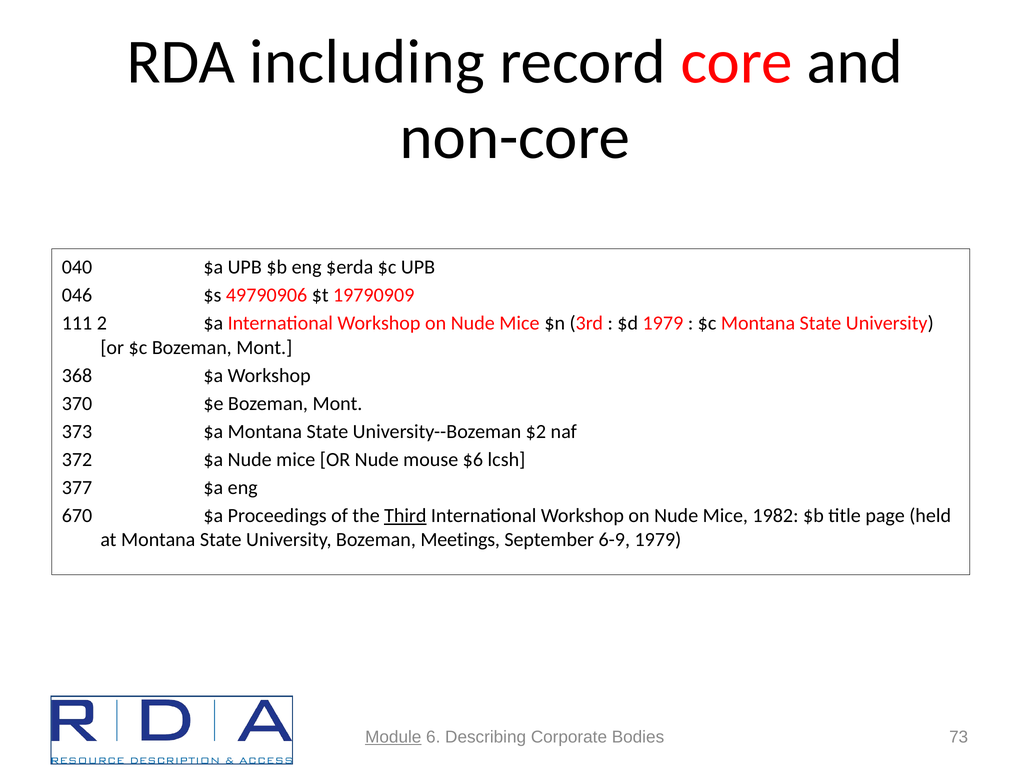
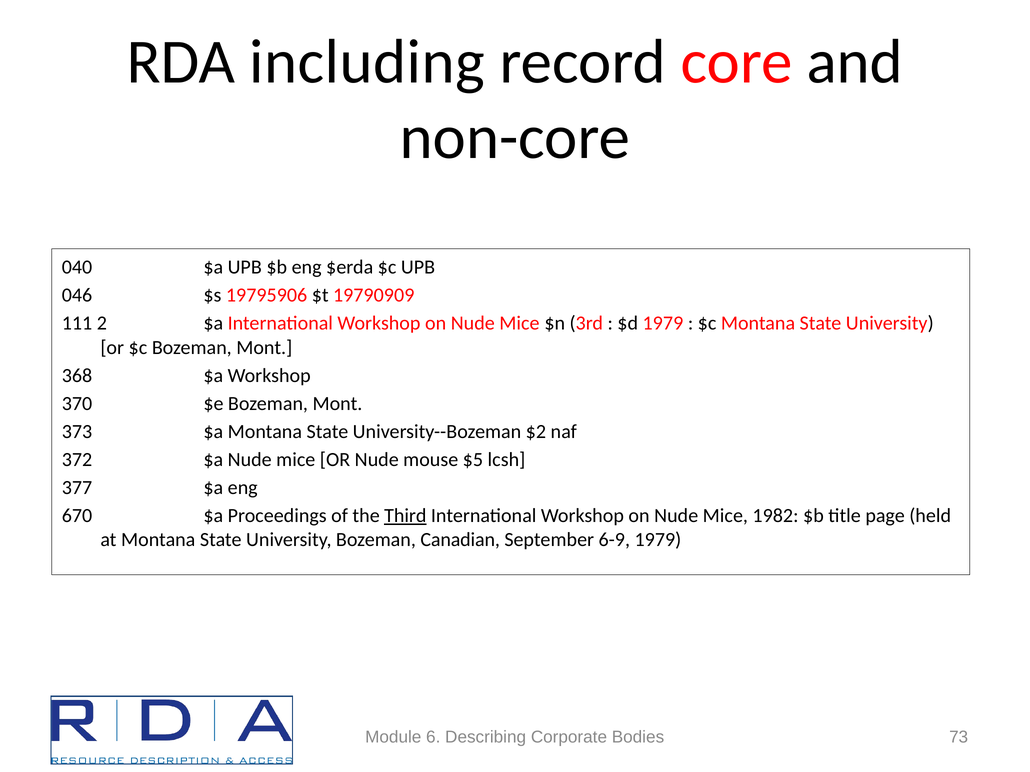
49790906: 49790906 -> 19795906
$6: $6 -> $5
Meetings: Meetings -> Canadian
Module underline: present -> none
